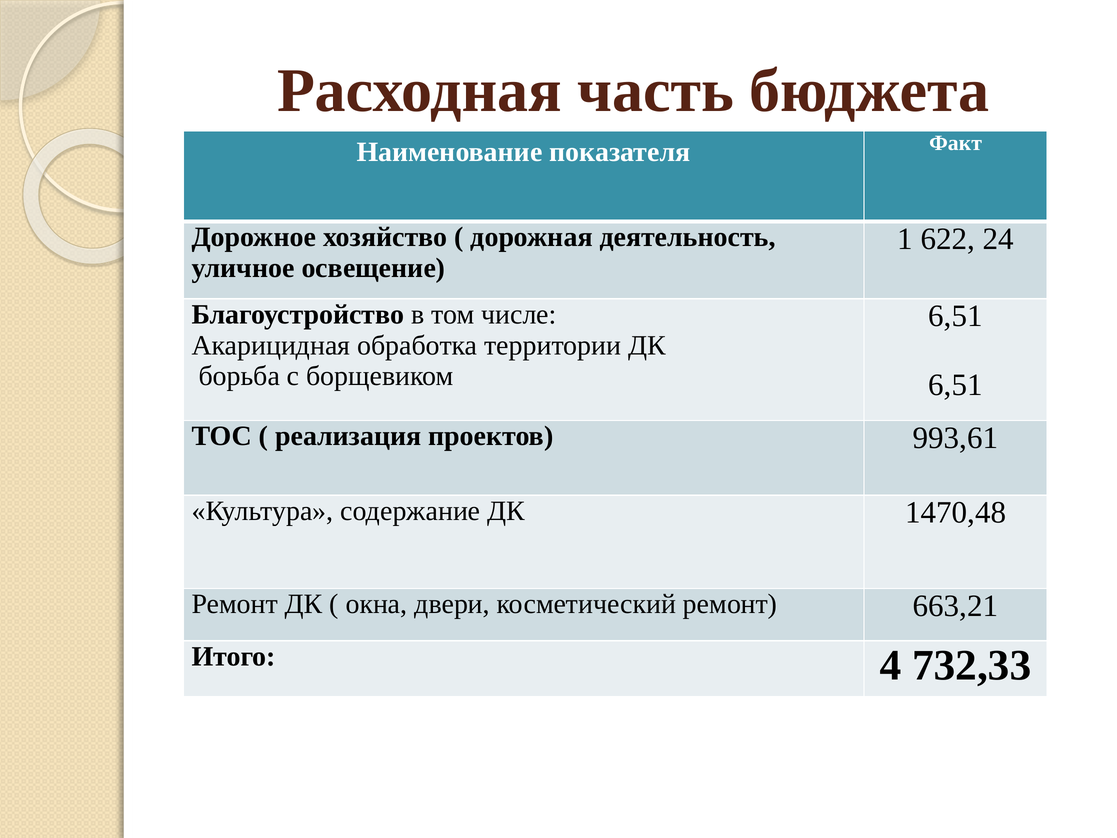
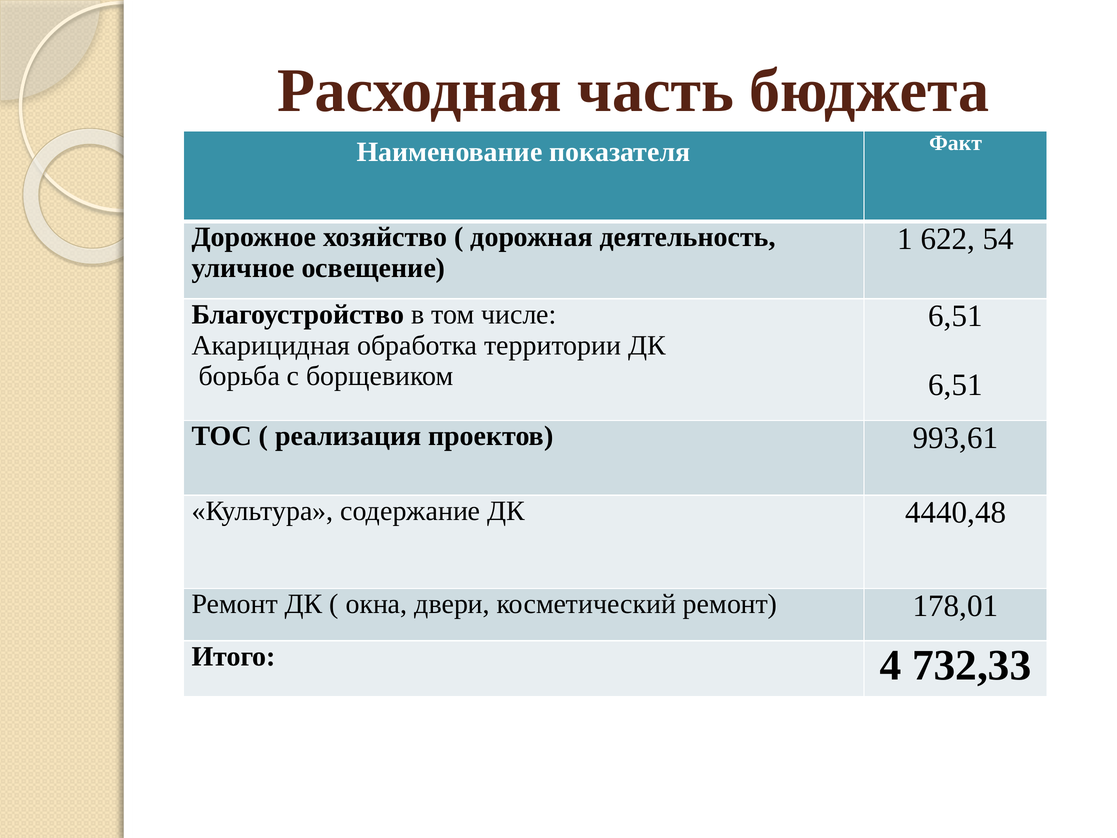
24: 24 -> 54
1470,48: 1470,48 -> 4440,48
663,21: 663,21 -> 178,01
